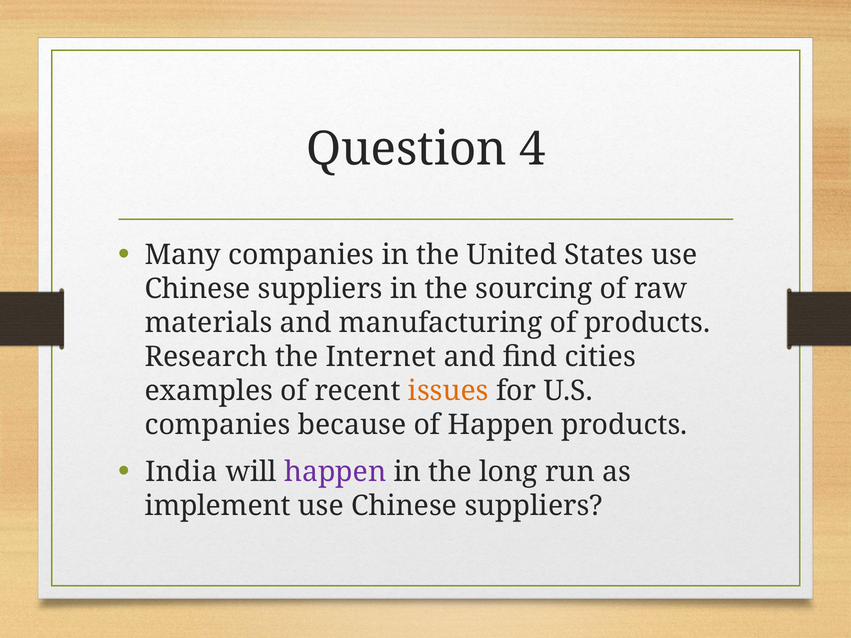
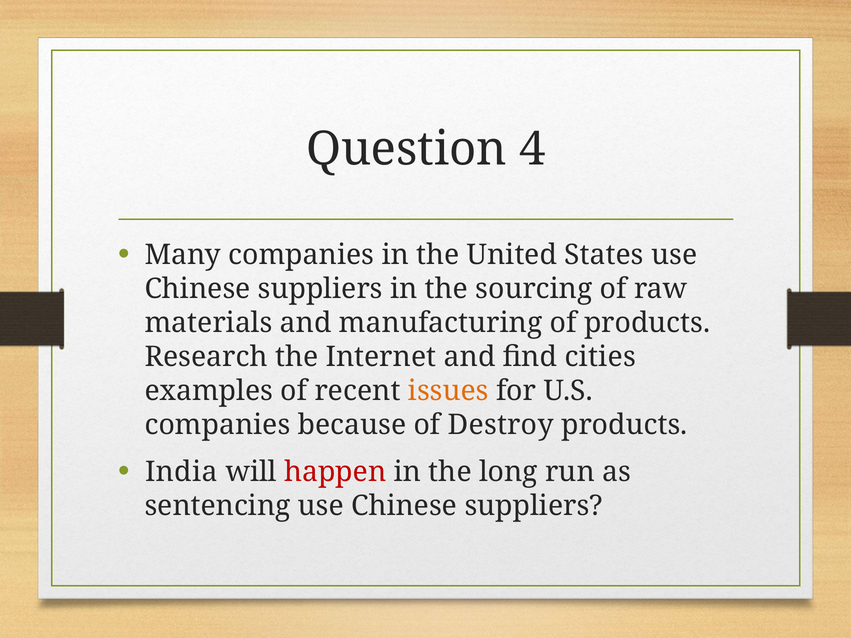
of Happen: Happen -> Destroy
happen at (335, 472) colour: purple -> red
implement: implement -> sentencing
